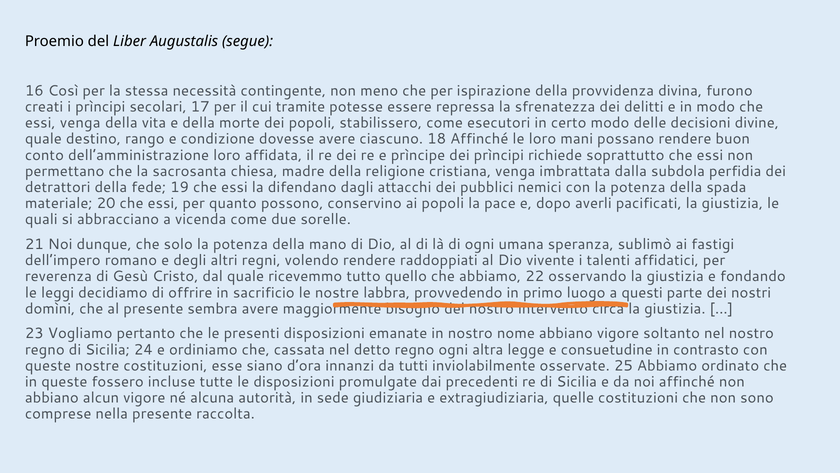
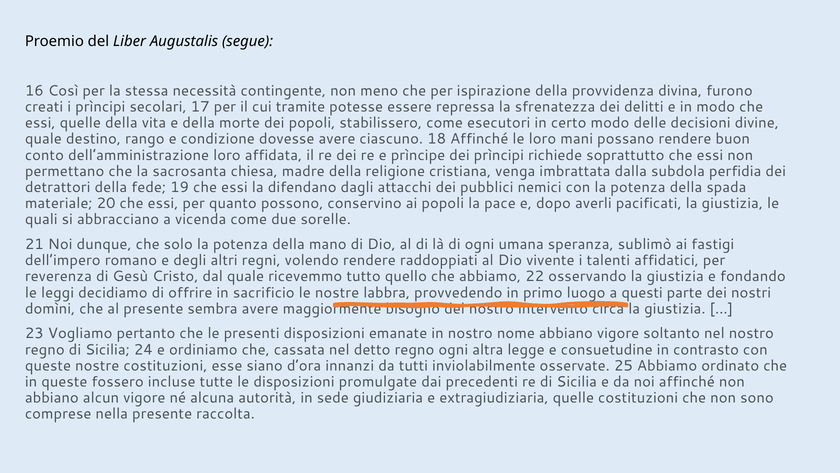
essi venga: venga -> quelle
